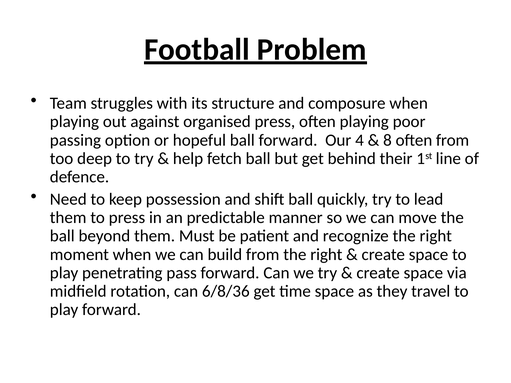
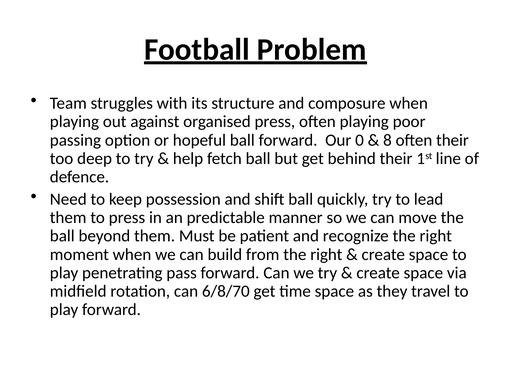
4: 4 -> 0
often from: from -> their
6/8/36: 6/8/36 -> 6/8/70
